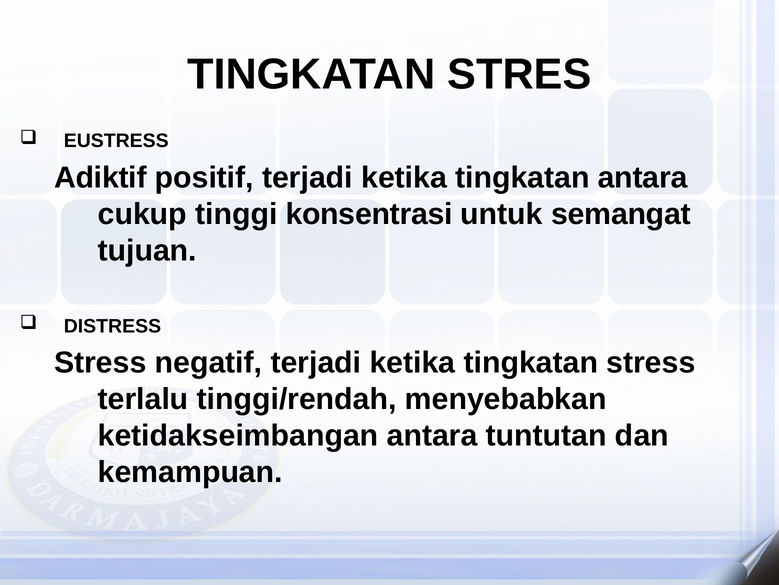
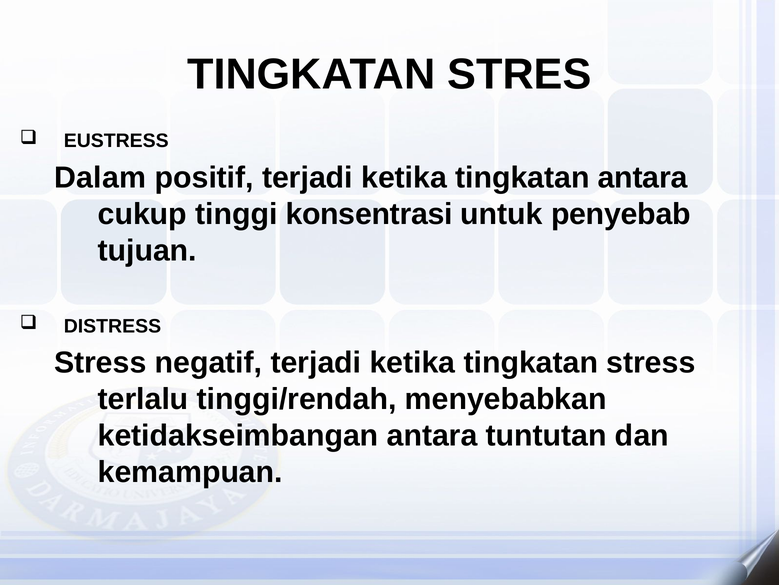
Adiktif: Adiktif -> Dalam
semangat: semangat -> penyebab
